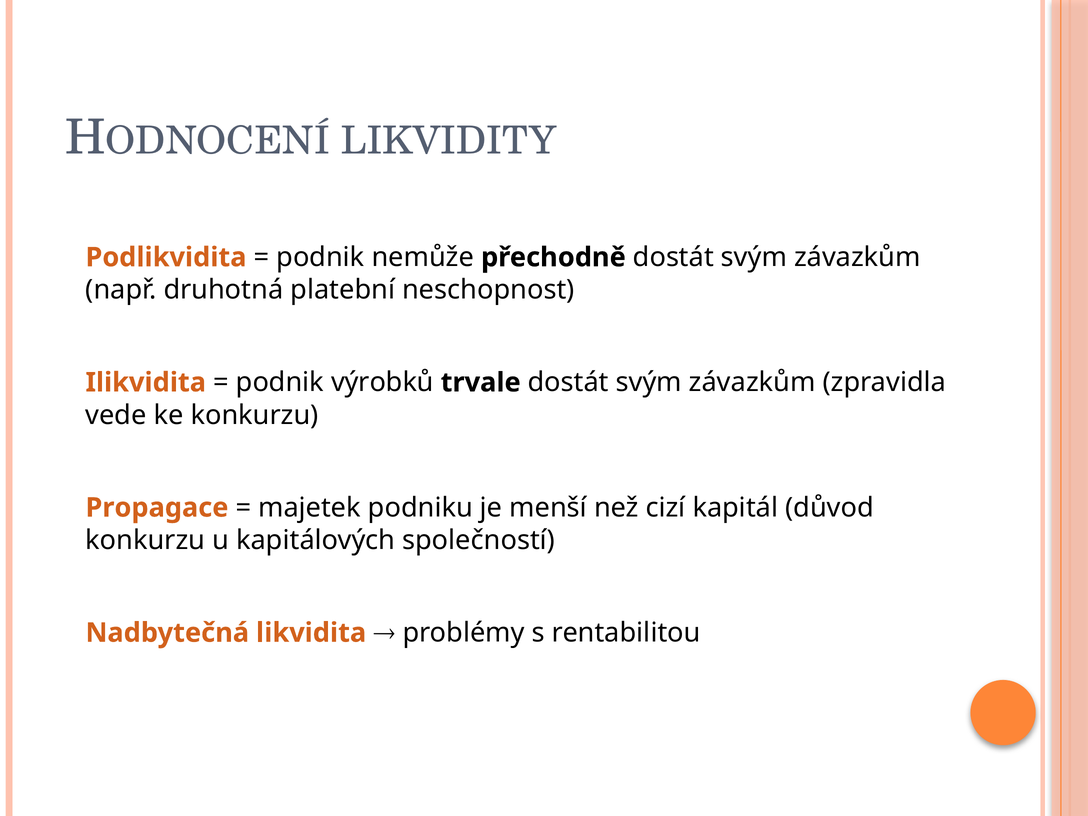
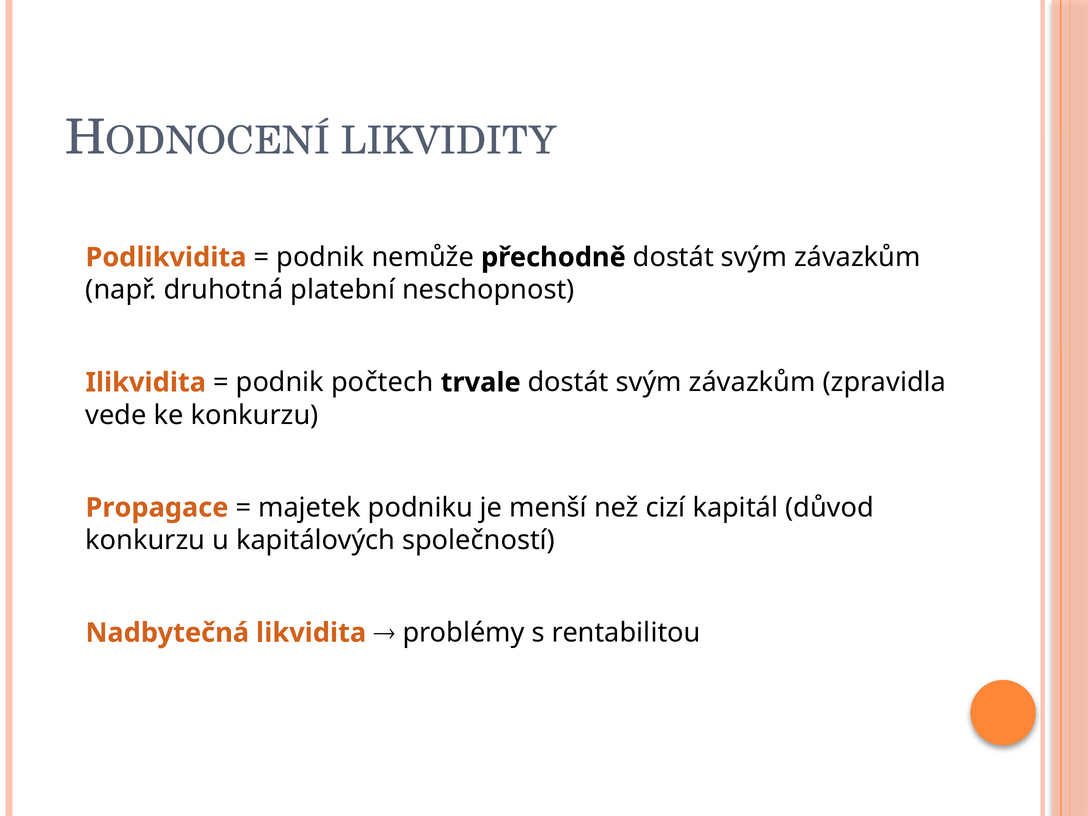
výrobků: výrobků -> počtech
